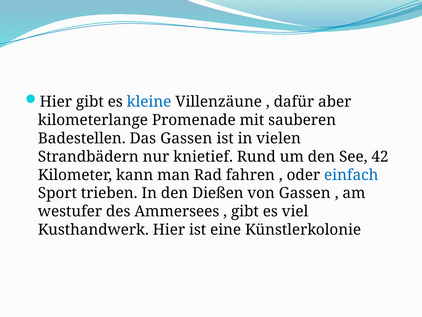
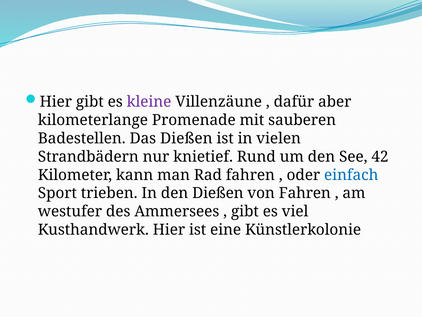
kleine colour: blue -> purple
Das Gassen: Gassen -> Dießen
von Gassen: Gassen -> Fahren
